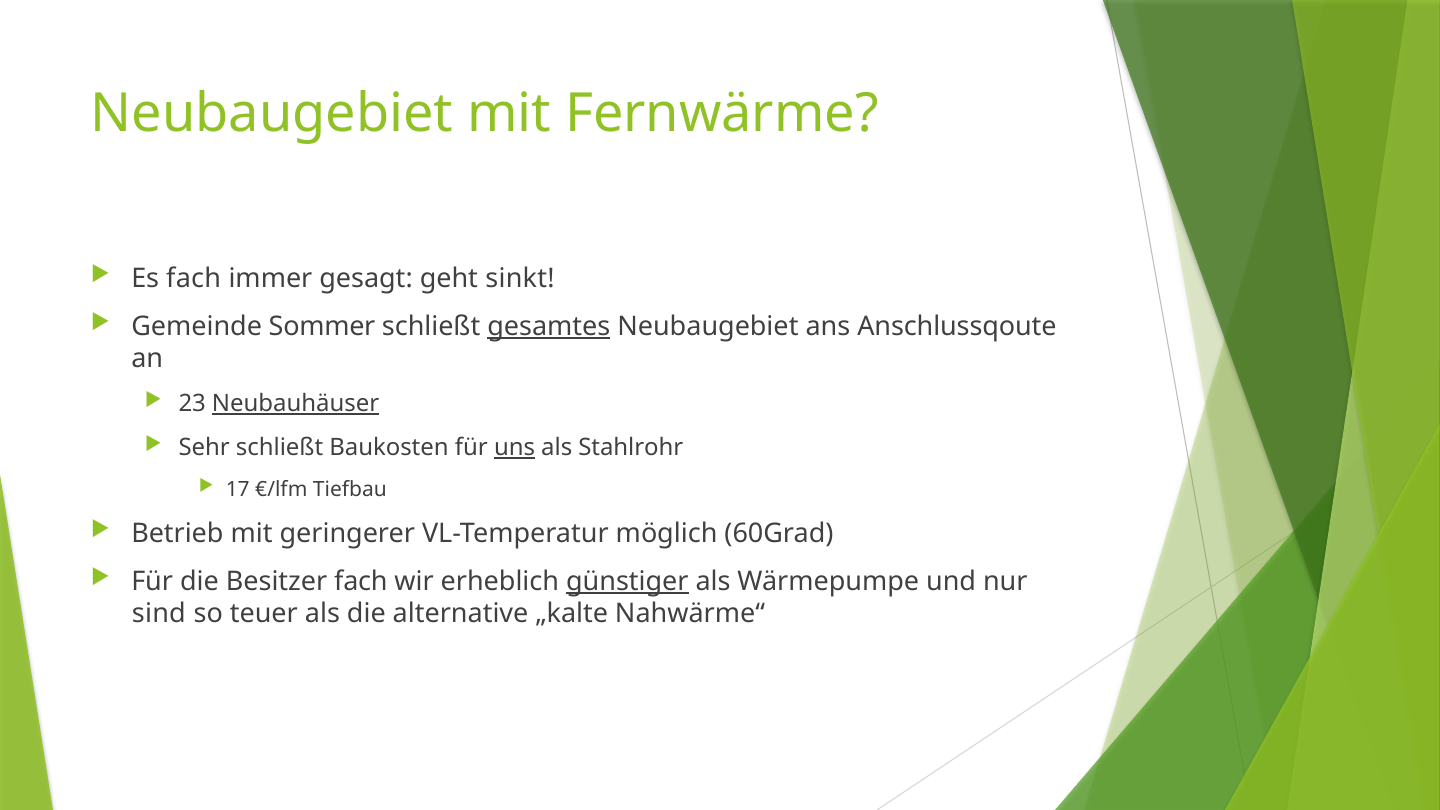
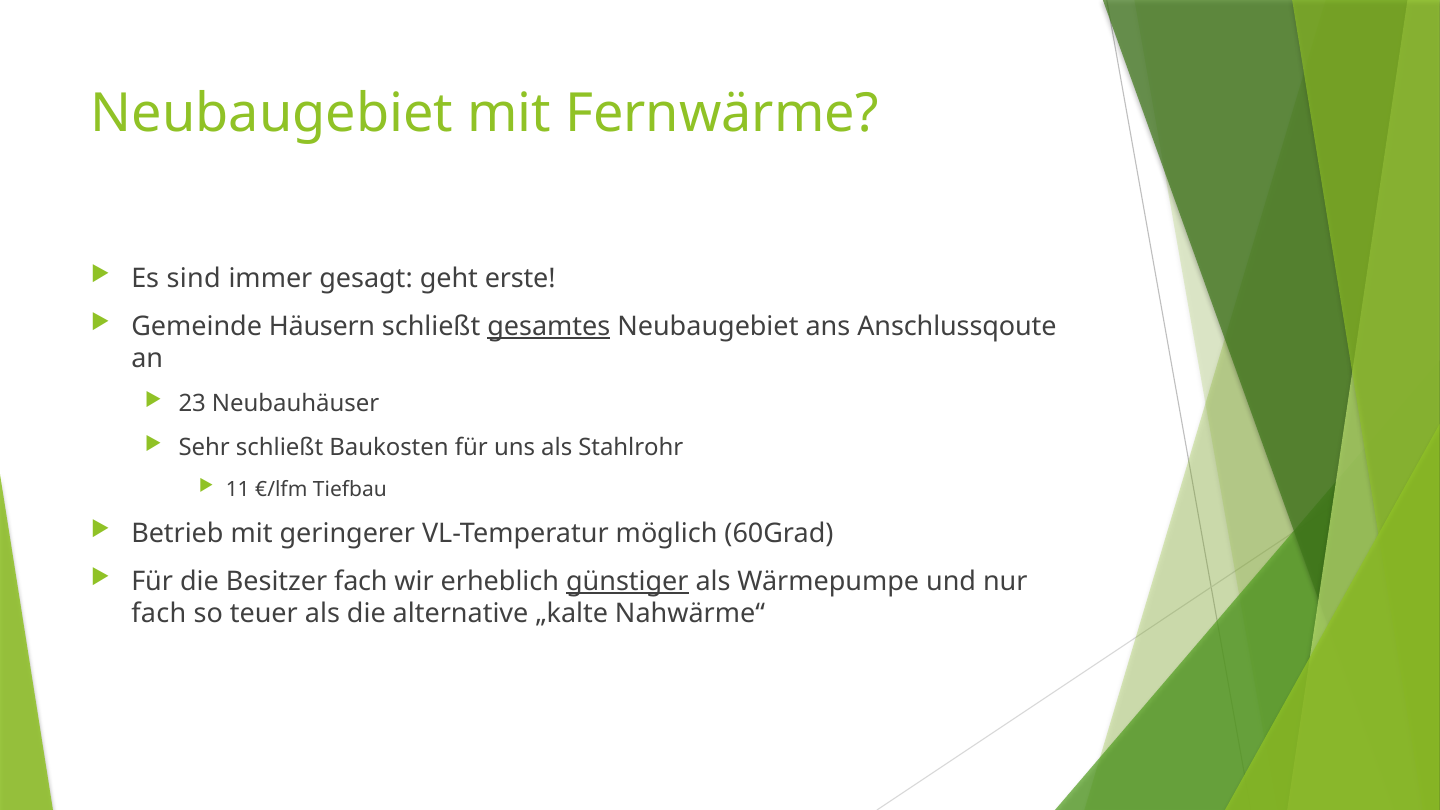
Es fach: fach -> sind
sinkt: sinkt -> erste
Sommer: Sommer -> Häusern
Neubauhäuser underline: present -> none
uns underline: present -> none
17: 17 -> 11
sind at (159, 614): sind -> fach
